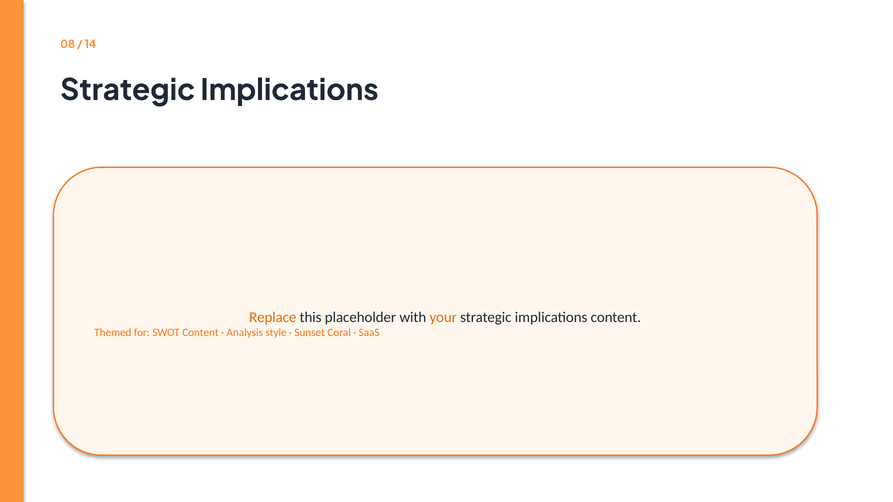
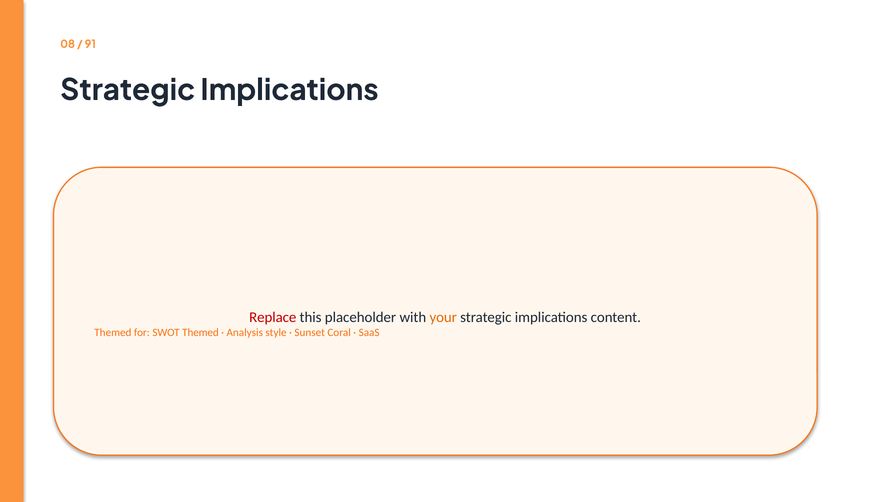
14: 14 -> 91
Replace colour: orange -> red
SWOT Content: Content -> Themed
